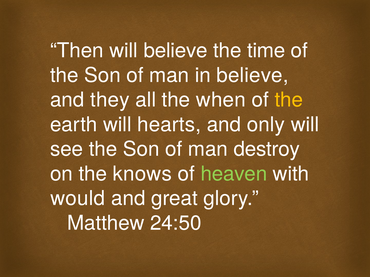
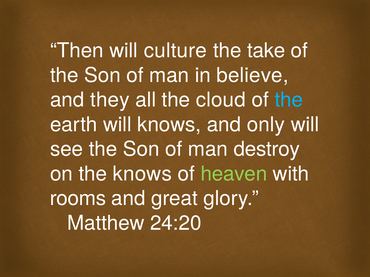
will believe: believe -> culture
time: time -> take
when: when -> cloud
the at (289, 100) colour: yellow -> light blue
will hearts: hearts -> knows
would: would -> rooms
24:50: 24:50 -> 24:20
